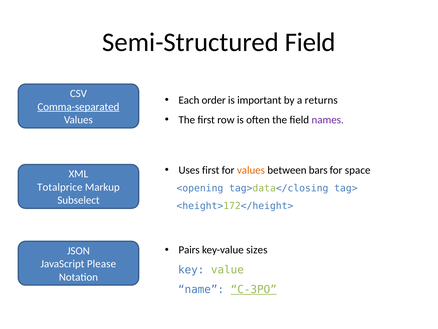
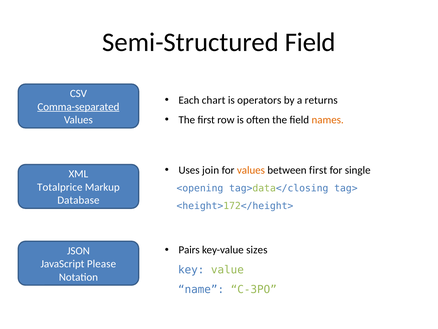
order: order -> chart
important: important -> operators
names colour: purple -> orange
Uses first: first -> join
between bars: bars -> first
space: space -> single
Subselect: Subselect -> Database
C-3PO underline: present -> none
